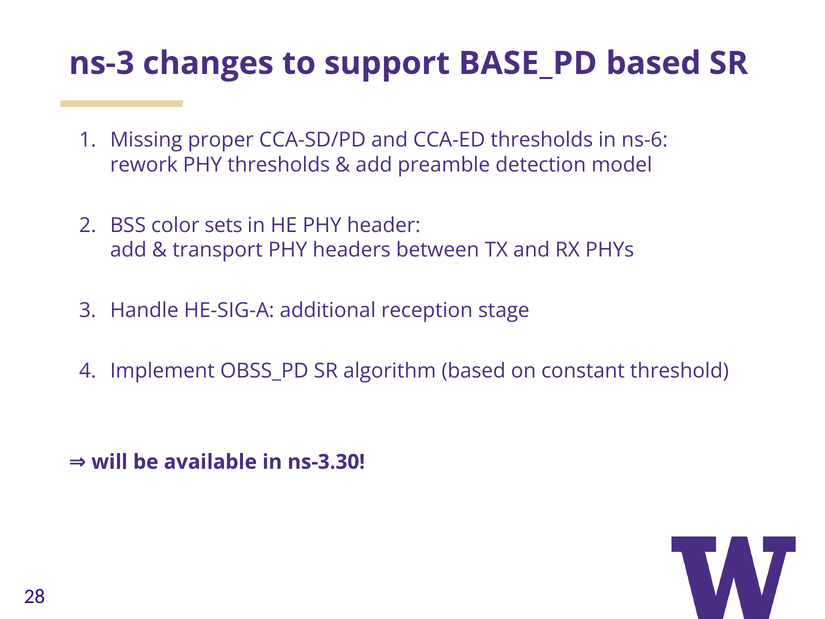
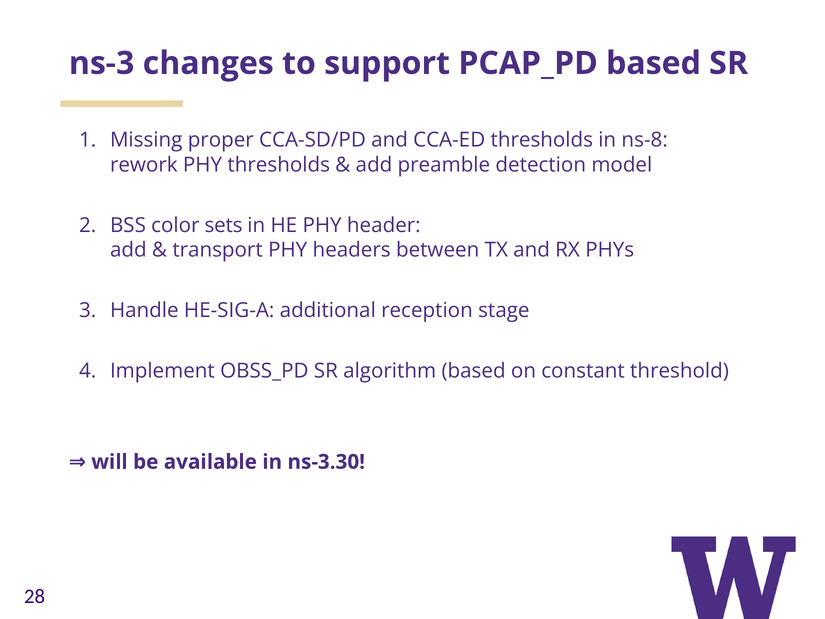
BASE_PD: BASE_PD -> PCAP_PD
ns-6: ns-6 -> ns-8
